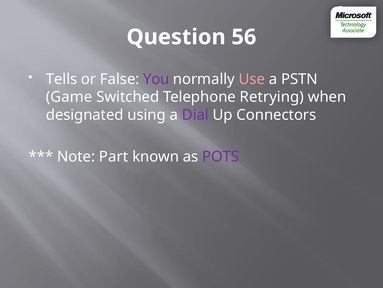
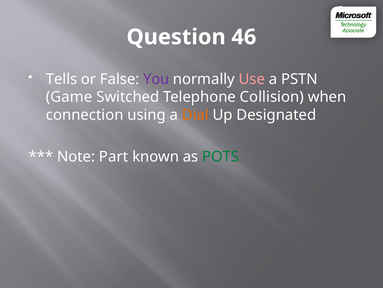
56: 56 -> 46
Retrying: Retrying -> Collision
designated: designated -> connection
Dial colour: purple -> orange
Connectors: Connectors -> Designated
POTS colour: purple -> green
